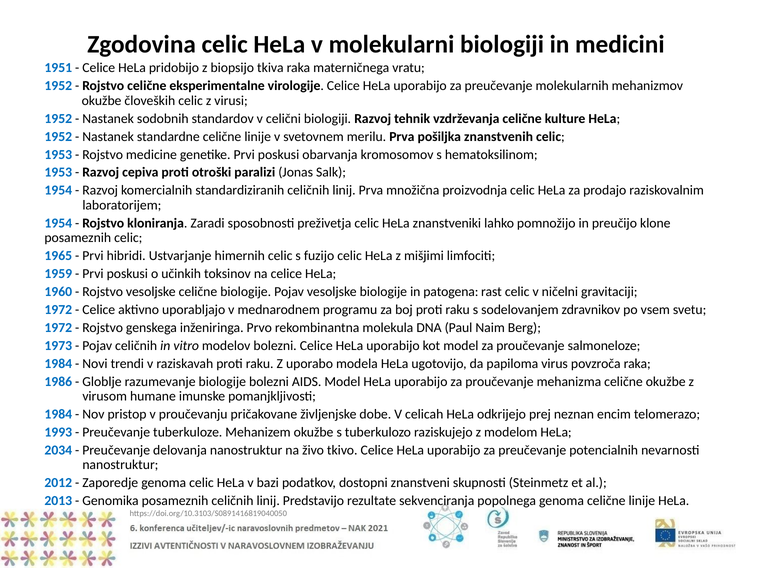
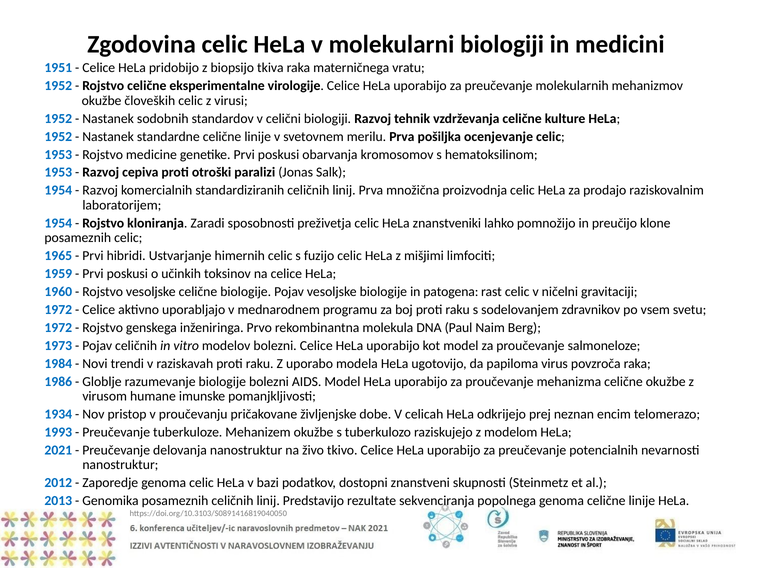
znanstvenih: znanstvenih -> ocenjevanje
1984 at (58, 415): 1984 -> 1934
2034: 2034 -> 2021
